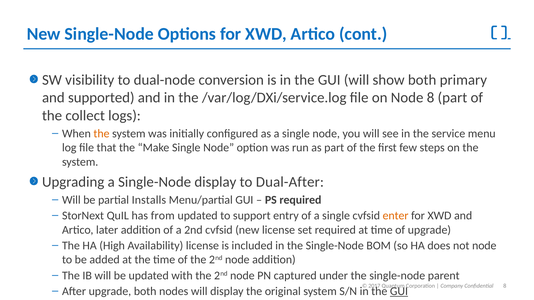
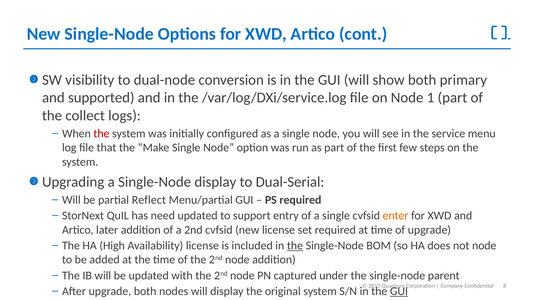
Node 8: 8 -> 1
the at (102, 134) colour: orange -> red
Dual-After: Dual-After -> Dual-Serial
Installs: Installs -> Reflect
from: from -> need
the at (295, 246) underline: none -> present
